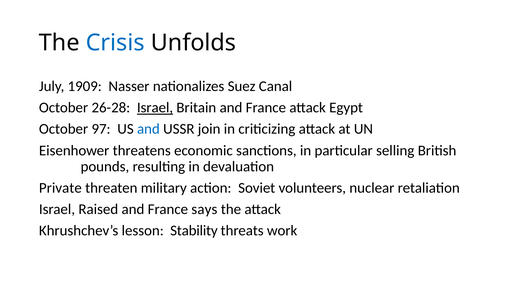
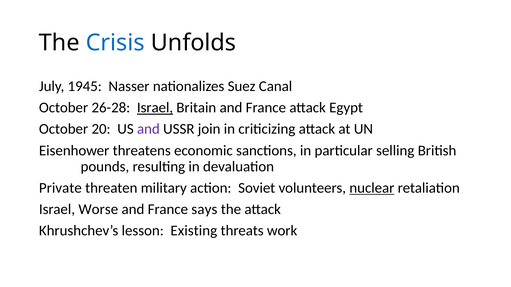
1909: 1909 -> 1945
97: 97 -> 20
and at (148, 129) colour: blue -> purple
nuclear underline: none -> present
Raised: Raised -> Worse
Stability: Stability -> Existing
